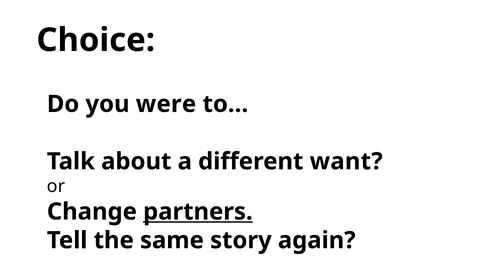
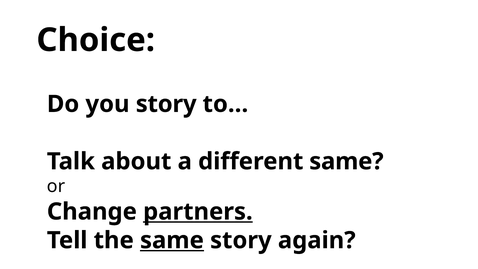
you were: were -> story
different want: want -> same
same at (172, 240) underline: none -> present
